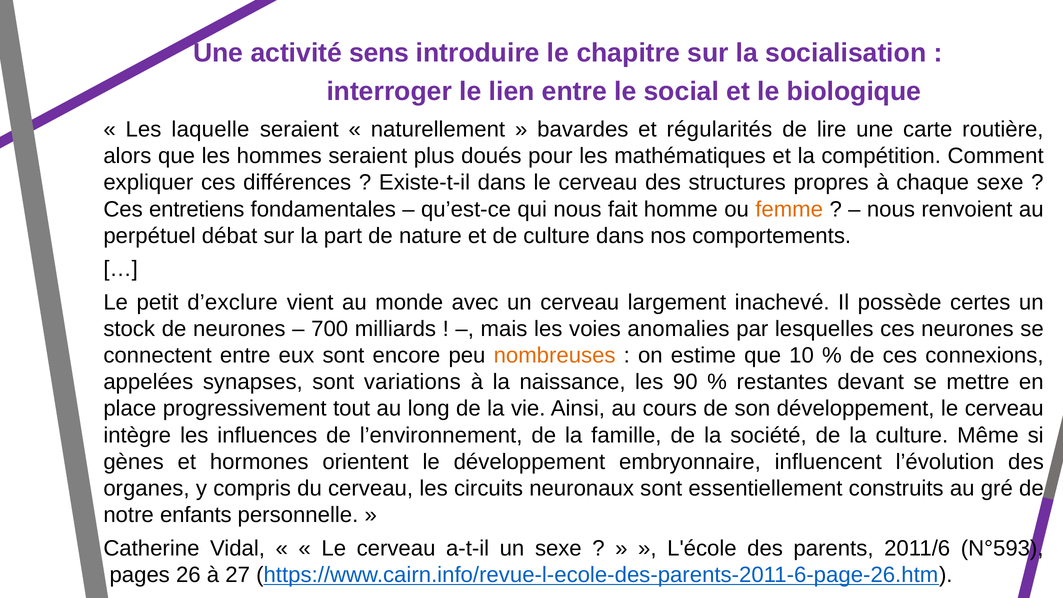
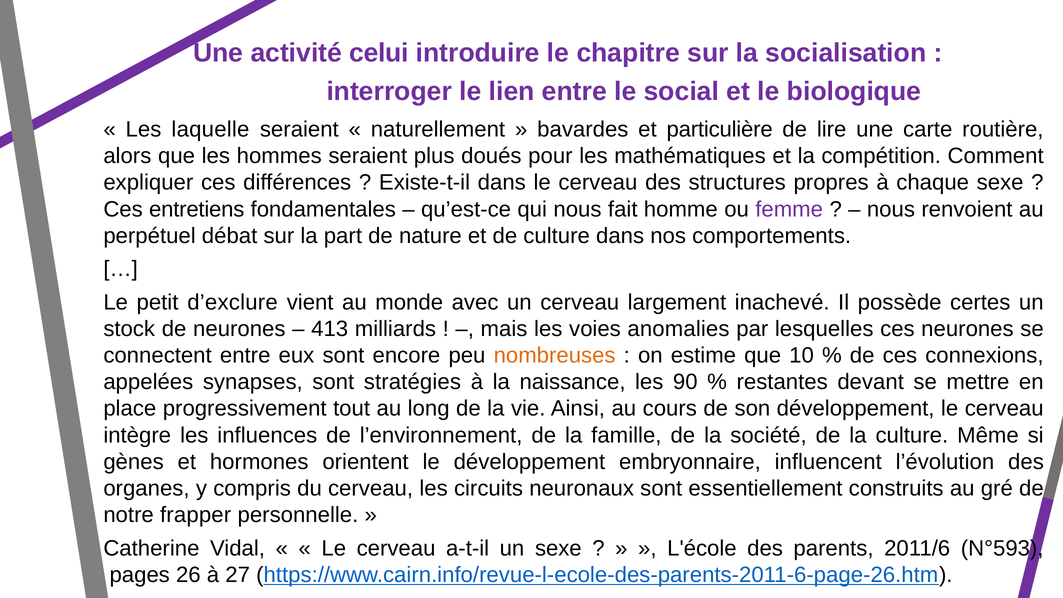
sens: sens -> celui
régularités: régularités -> particulière
femme colour: orange -> purple
700: 700 -> 413
variations: variations -> stratégies
enfants: enfants -> frapper
